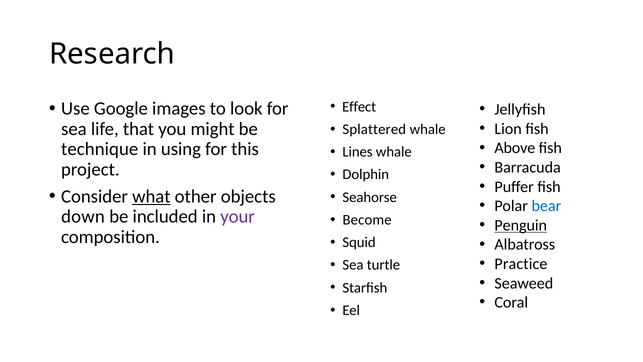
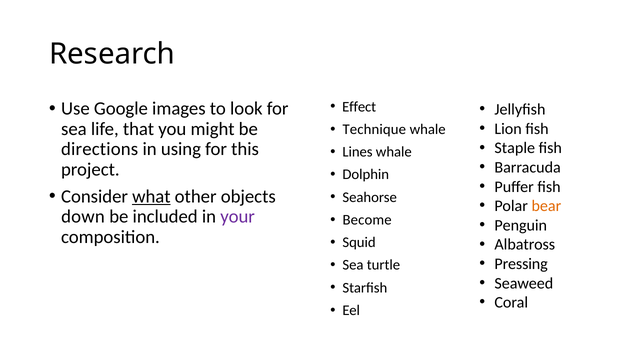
Splattered: Splattered -> Technique
Above: Above -> Staple
technique: technique -> directions
bear colour: blue -> orange
Penguin underline: present -> none
Practice: Practice -> Pressing
